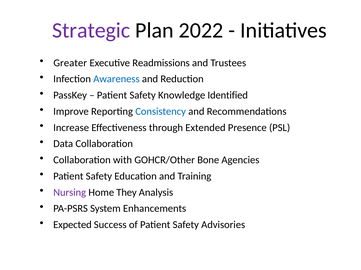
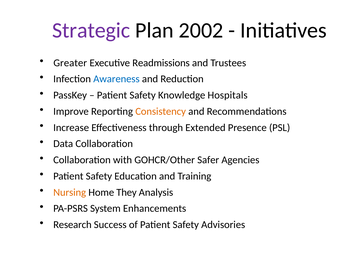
2022: 2022 -> 2002
Identified: Identified -> Hospitals
Consistency colour: blue -> orange
Bone: Bone -> Safer
Nursing colour: purple -> orange
Expected: Expected -> Research
